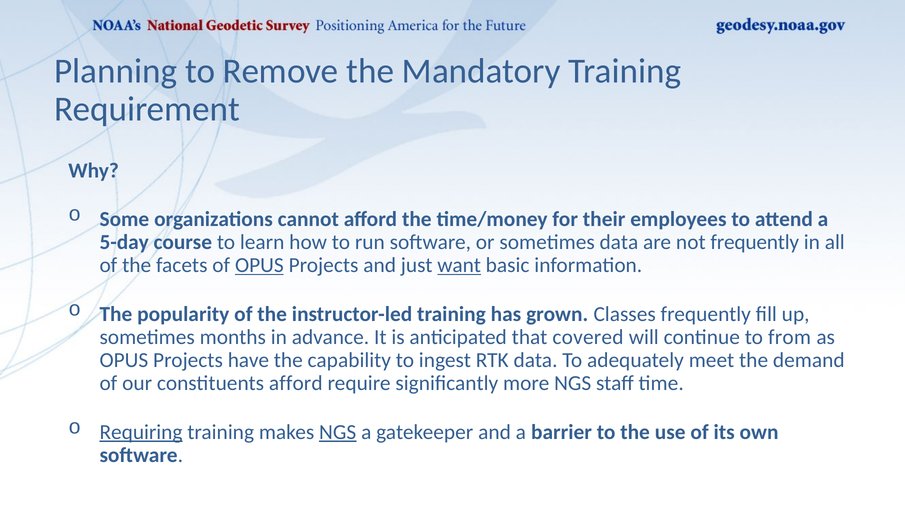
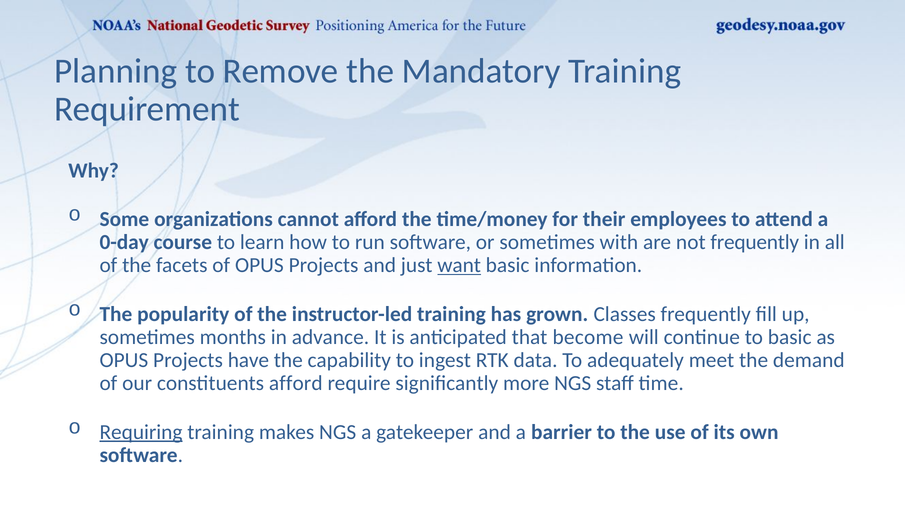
5-day: 5-day -> 0-day
sometimes data: data -> with
OPUS at (259, 265) underline: present -> none
covered: covered -> become
to from: from -> basic
NGS at (338, 432) underline: present -> none
